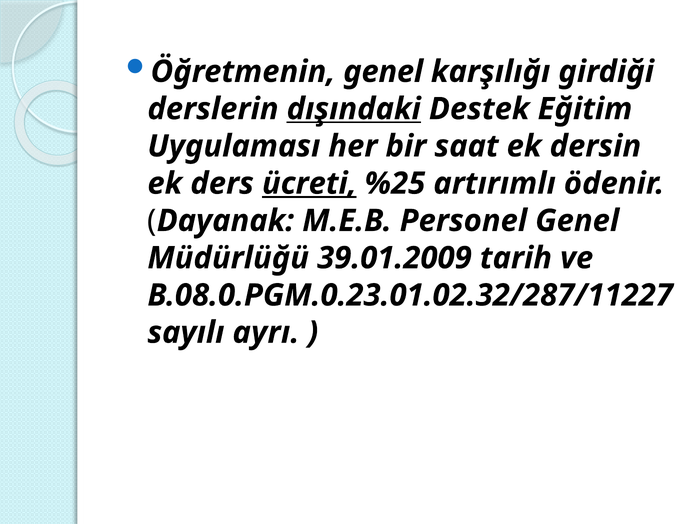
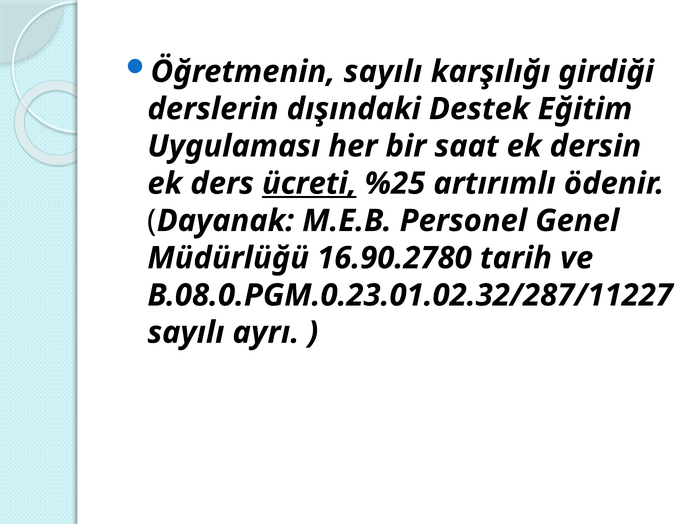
Öğretmenin genel: genel -> sayılı
dışındaki underline: present -> none
39.01.2009: 39.01.2009 -> 16.90.2780
